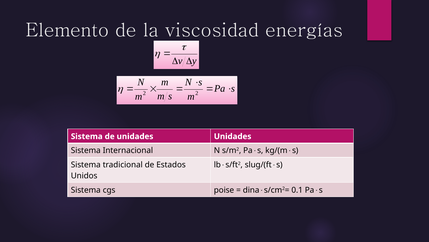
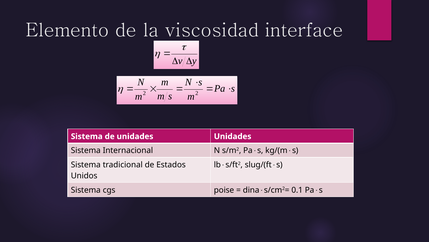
energías: energías -> interface
